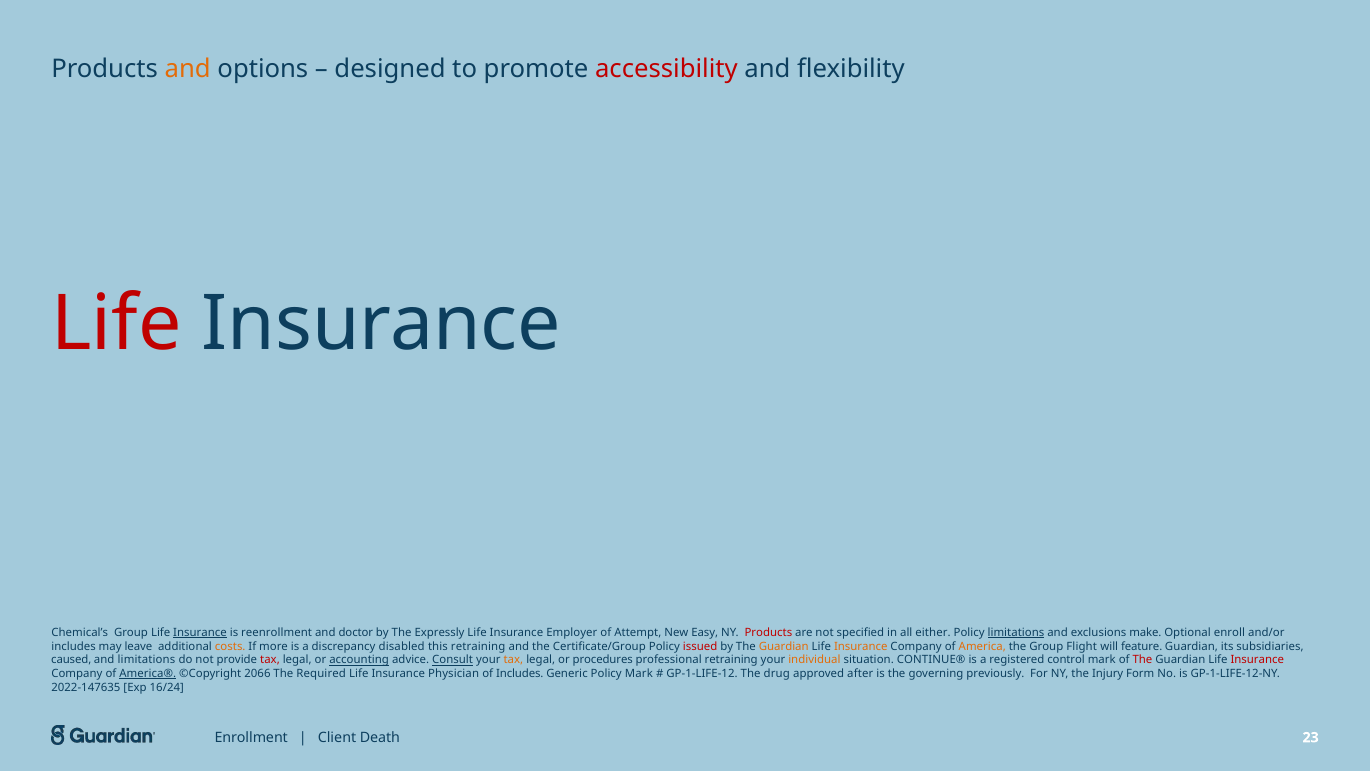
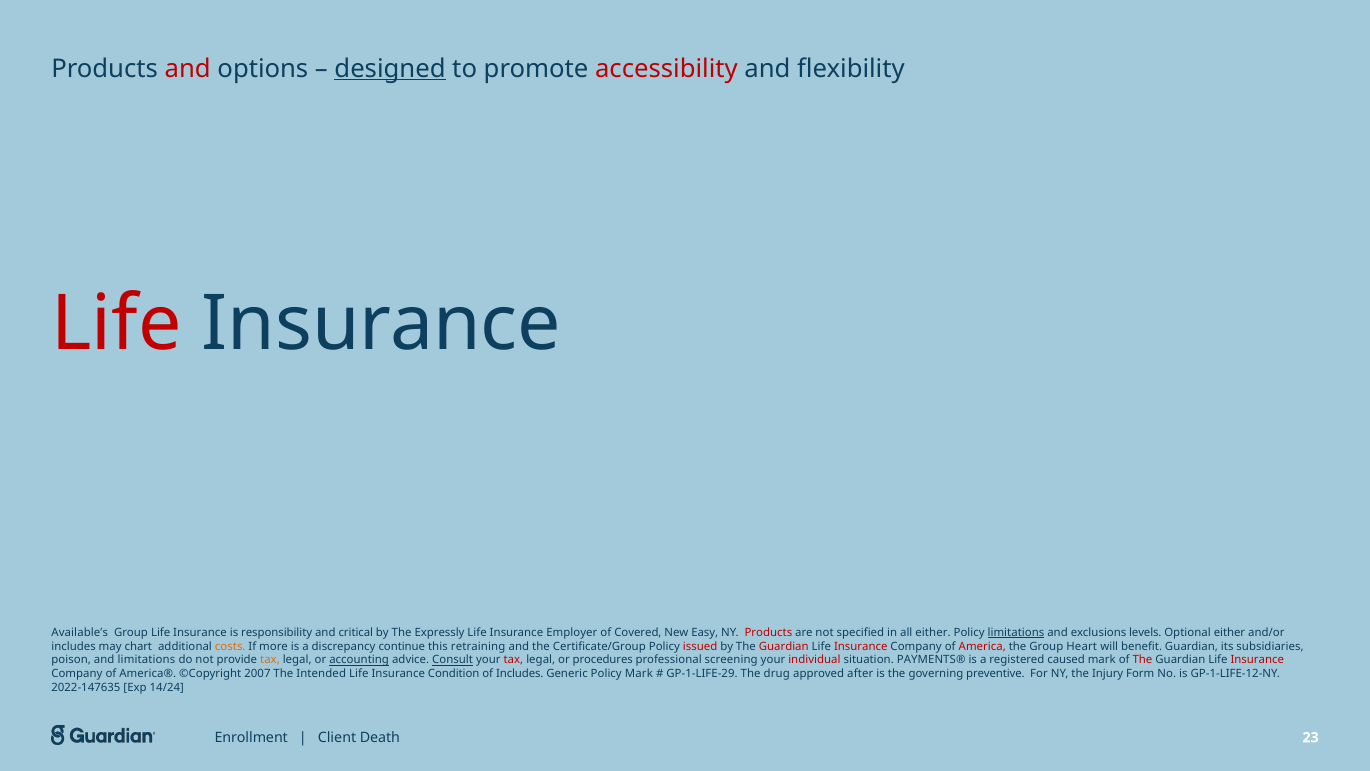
and at (188, 69) colour: orange -> red
designed underline: none -> present
Chemical’s: Chemical’s -> Available’s
Insurance at (200, 633) underline: present -> none
reenrollment: reenrollment -> responsibility
doctor: doctor -> critical
Attempt: Attempt -> Covered
make: make -> levels
Optional enroll: enroll -> either
leave: leave -> chart
disabled: disabled -> continue
Guardian at (784, 646) colour: orange -> red
Insurance at (861, 646) colour: orange -> red
America colour: orange -> red
Flight: Flight -> Heart
feature: feature -> benefit
caused: caused -> poison
tax at (270, 660) colour: red -> orange
tax at (513, 660) colour: orange -> red
professional retraining: retraining -> screening
individual colour: orange -> red
CONTINUE®: CONTINUE® -> PAYMENTS®
control: control -> caused
America® underline: present -> none
2066: 2066 -> 2007
Required: Required -> Intended
Physician: Physician -> Condition
GP-1-LIFE-12: GP-1-LIFE-12 -> GP-1-LIFE-29
previously: previously -> preventive
16/24: 16/24 -> 14/24
